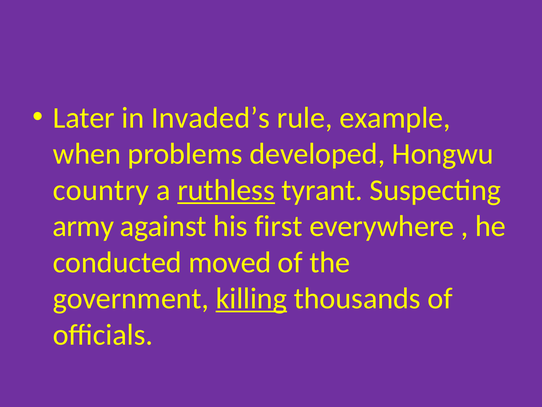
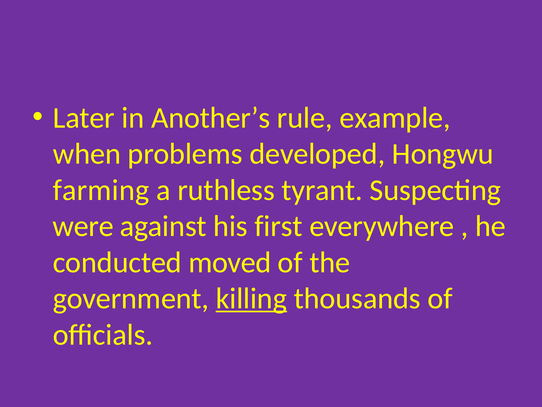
Invaded’s: Invaded’s -> Another’s
country: country -> farming
ruthless underline: present -> none
army: army -> were
